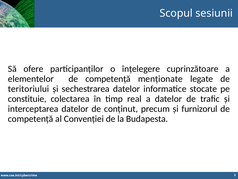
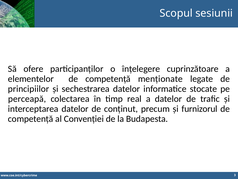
teritoriului: teritoriului -> principiilor
constituie: constituie -> perceapă
